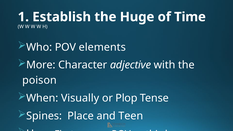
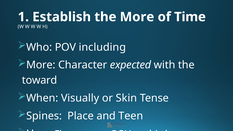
the Huge: Huge -> More
elements: elements -> including
adjective: adjective -> expected
poison: poison -> toward
Plop: Plop -> Skin
